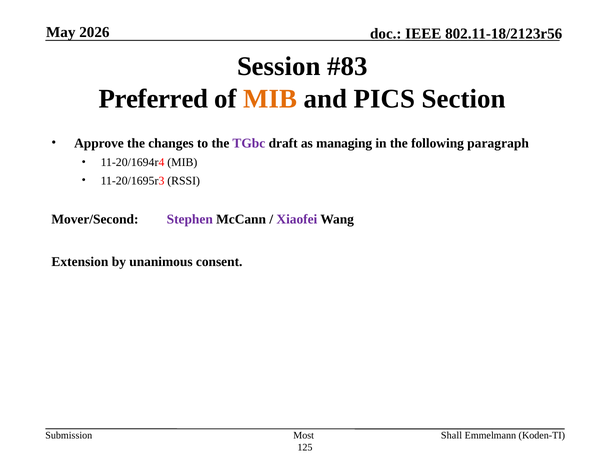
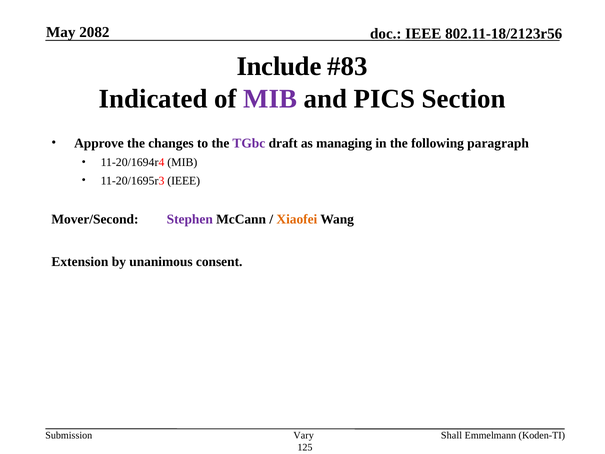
2026: 2026 -> 2082
Session: Session -> Include
Preferred: Preferred -> Indicated
MIB at (270, 99) colour: orange -> purple
11-20/1695r3 RSSI: RSSI -> IEEE
Xiaofei colour: purple -> orange
Most: Most -> Vary
